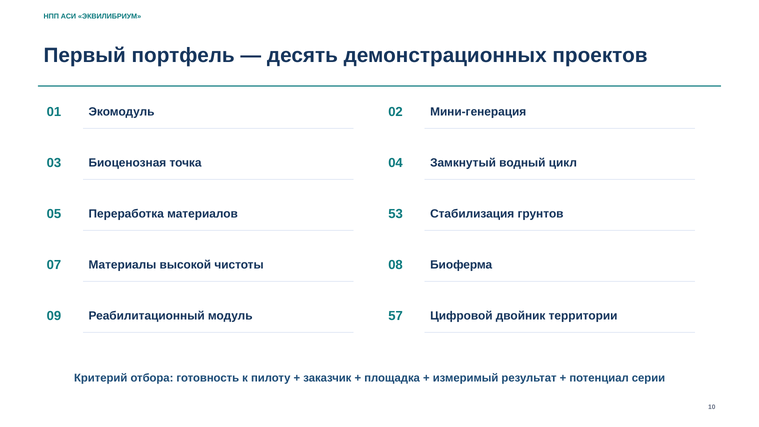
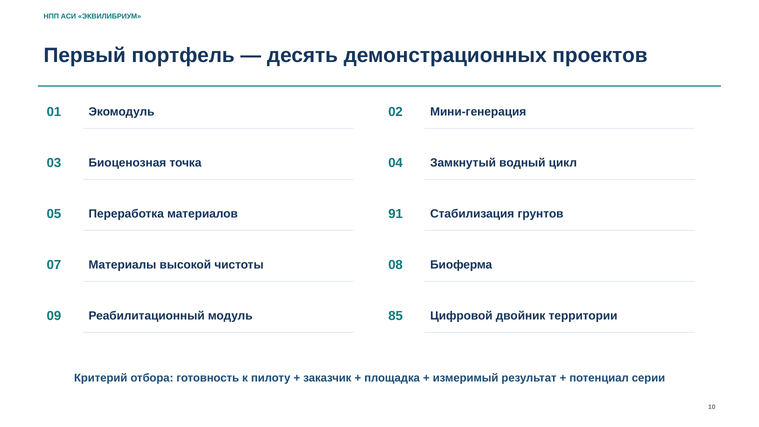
53: 53 -> 91
57: 57 -> 85
